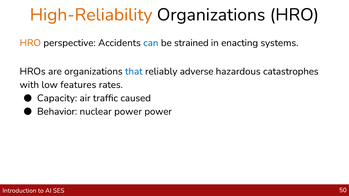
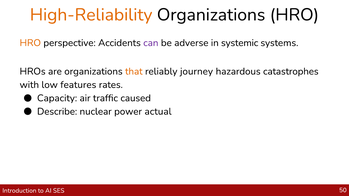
can colour: blue -> purple
strained: strained -> adverse
enacting: enacting -> systemic
that colour: blue -> orange
adverse: adverse -> journey
Behavior: Behavior -> Describe
power power: power -> actual
